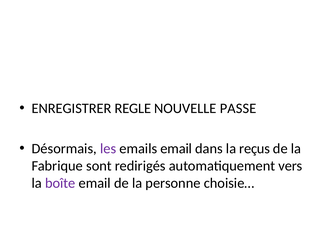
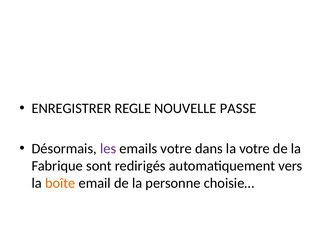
emails email: email -> votre
la reçus: reçus -> votre
boîte colour: purple -> orange
